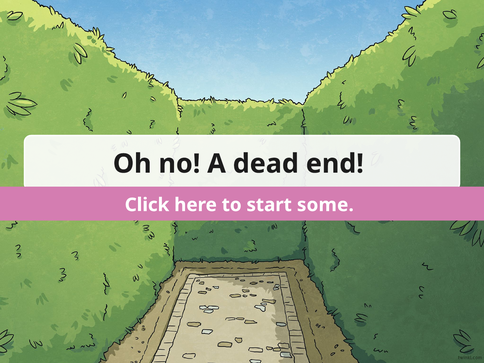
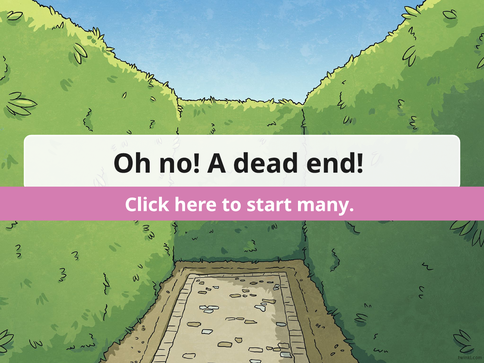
some: some -> many
